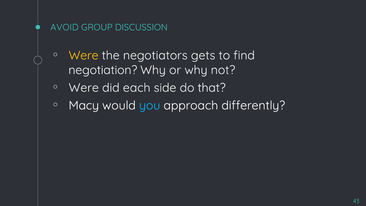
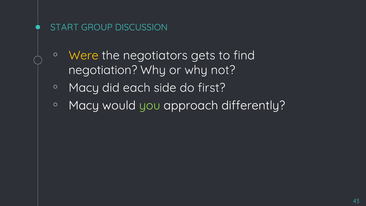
AVOID: AVOID -> START
Were at (84, 88): Were -> Macy
that: that -> first
you colour: light blue -> light green
